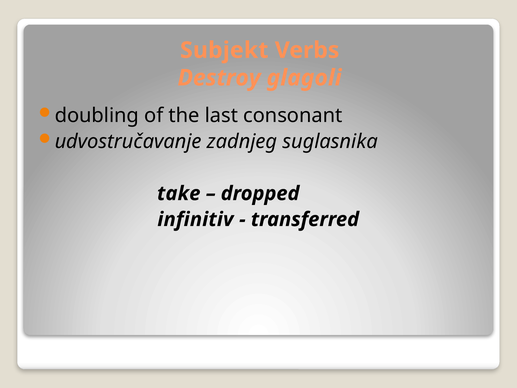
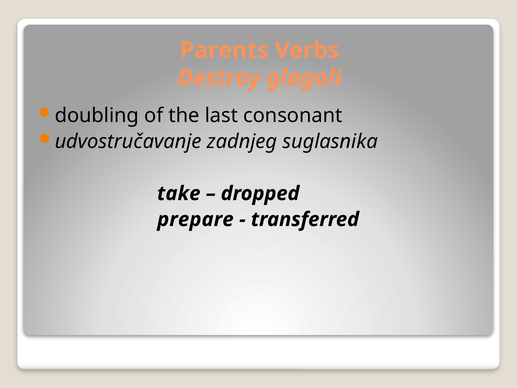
Subjekt: Subjekt -> Parents
infinitiv: infinitiv -> prepare
